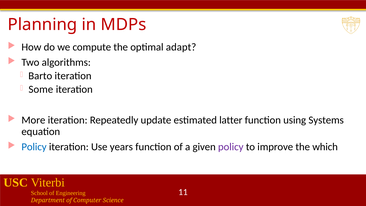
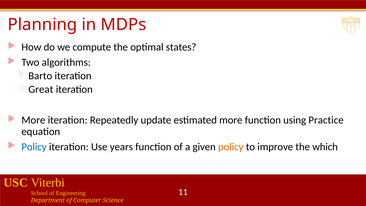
adapt: adapt -> states
Some: Some -> Great
estimated latter: latter -> more
Systems: Systems -> Practice
policy at (231, 147) colour: purple -> orange
